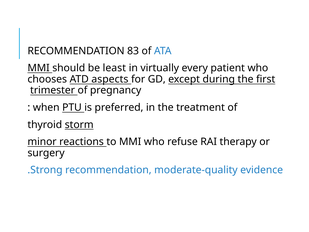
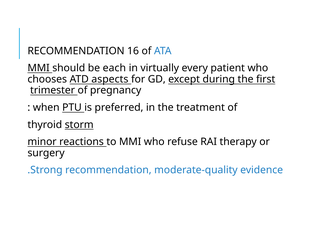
83: 83 -> 16
least: least -> each
